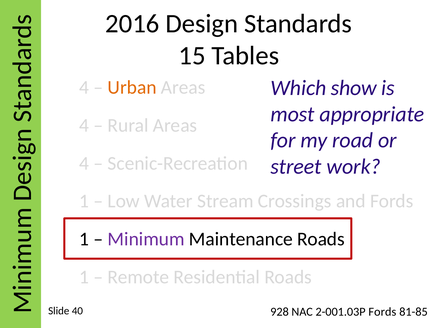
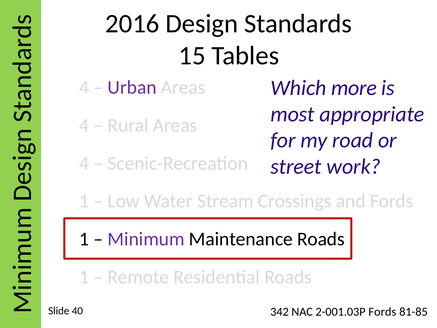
show: show -> more
Urban colour: orange -> purple
928: 928 -> 342
